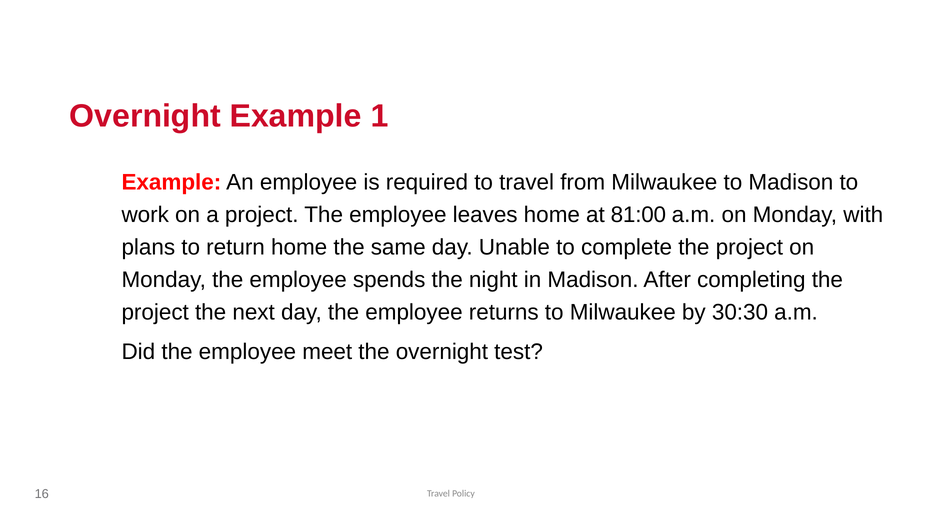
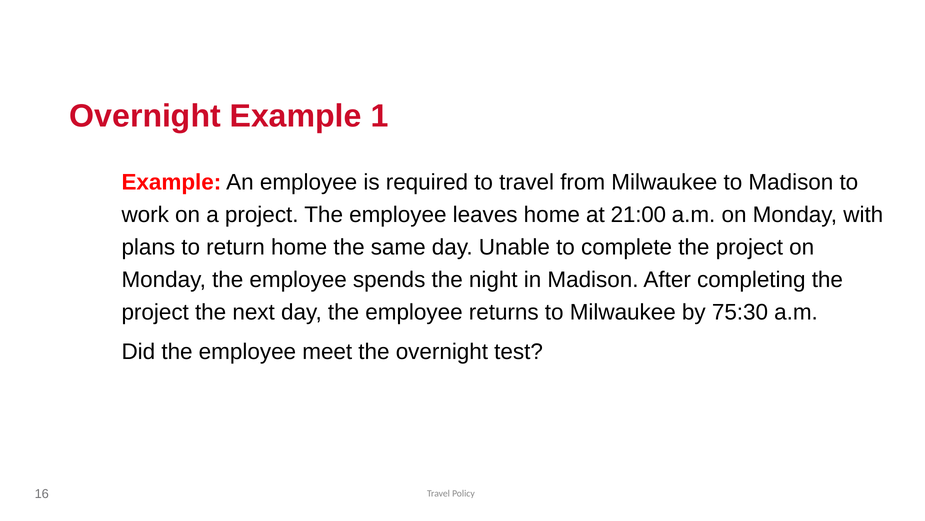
81:00: 81:00 -> 21:00
30:30: 30:30 -> 75:30
